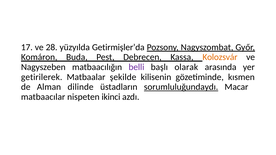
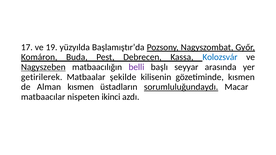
28: 28 -> 19
Getirmişler’da: Getirmişler’da -> Başlamıştır’da
Kolozsvár colour: orange -> blue
Nagyszeben underline: none -> present
olarak: olarak -> seyyar
Alman dilinde: dilinde -> kısmen
